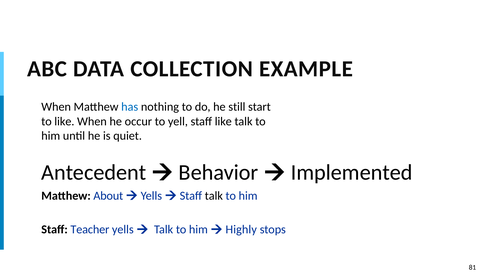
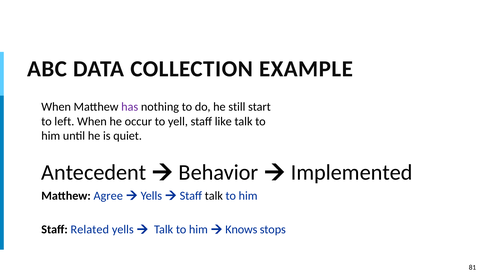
has colour: blue -> purple
to like: like -> left
About: About -> Agree
Teacher: Teacher -> Related
Highly: Highly -> Knows
